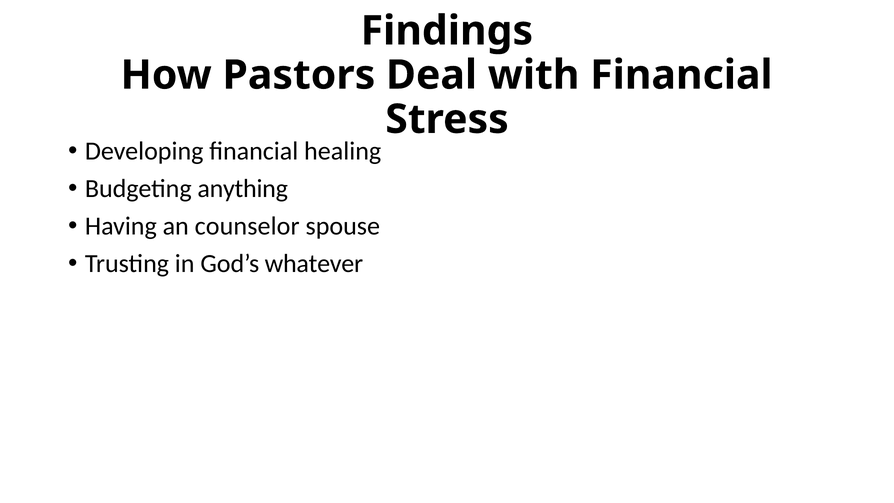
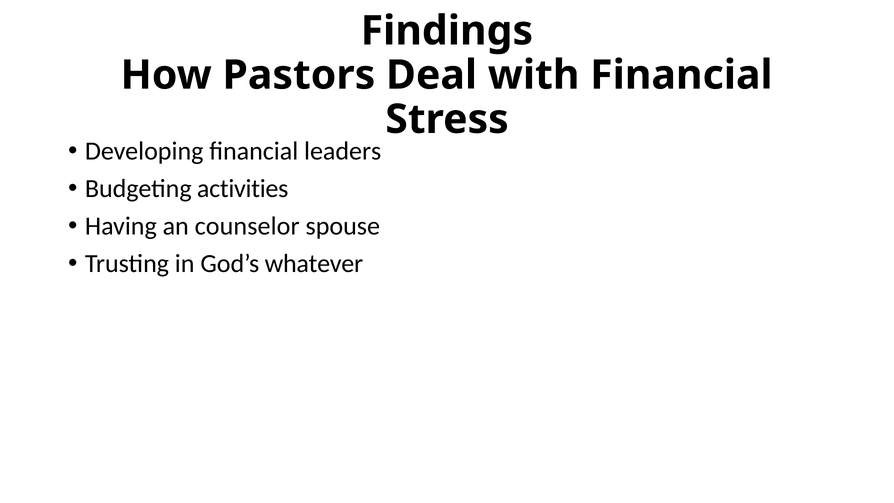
healing: healing -> leaders
anything: anything -> activities
